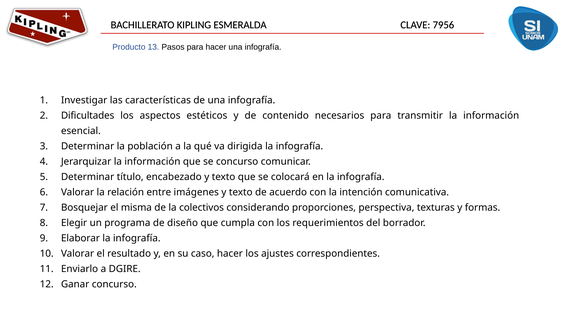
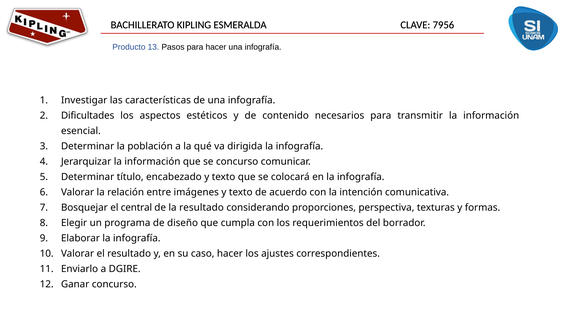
misma: misma -> central
la colectivos: colectivos -> resultado
